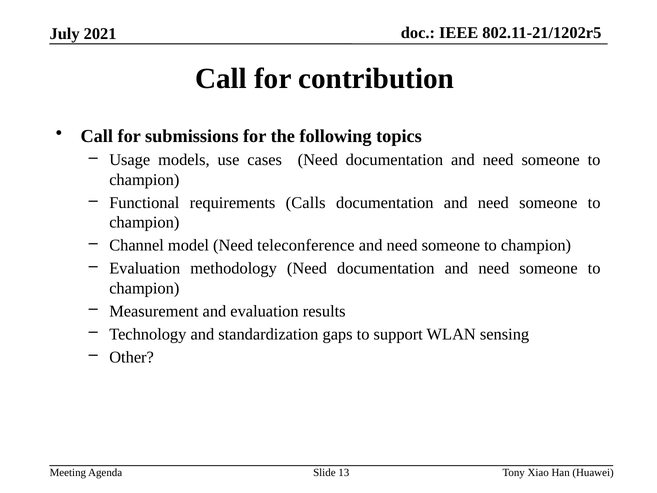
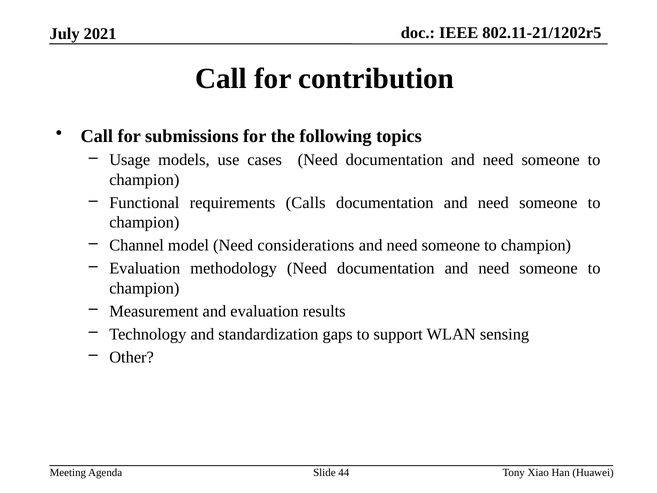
teleconference: teleconference -> considerations
13: 13 -> 44
